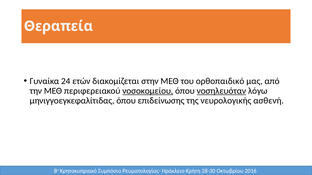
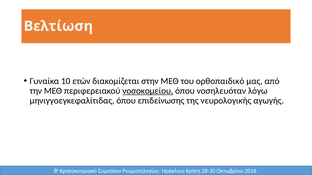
Θεραπεία: Θεραπεία -> Βελτίωση
24: 24 -> 10
νοσηλευόταν underline: present -> none
ασθενή: ασθενή -> αγωγής
